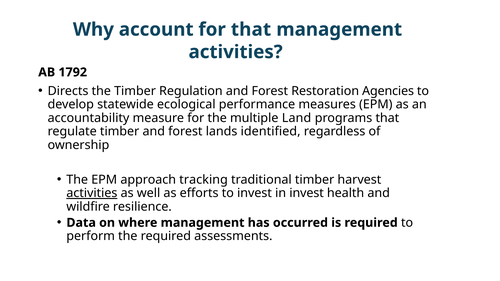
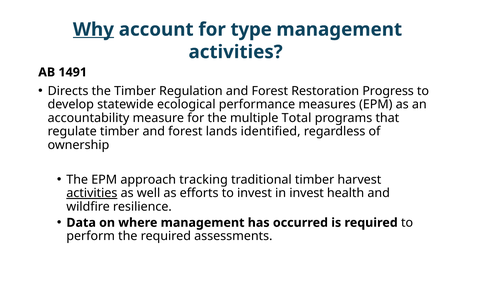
Why underline: none -> present
for that: that -> type
1792: 1792 -> 1491
Agencies: Agencies -> Progress
Land: Land -> Total
